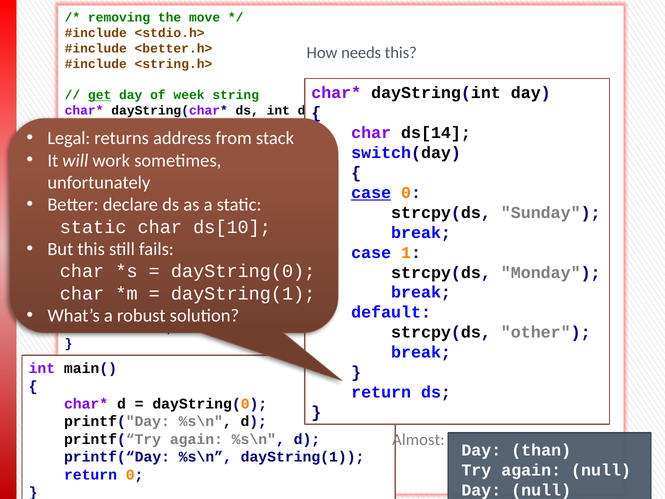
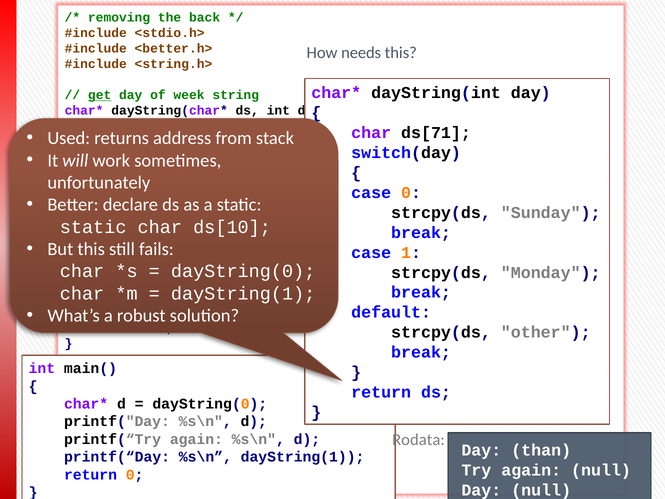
move: move -> back
ds[14: ds[14 -> ds[71
Legal: Legal -> Used
case at (371, 193) underline: present -> none
Almost: Almost -> Rodata
